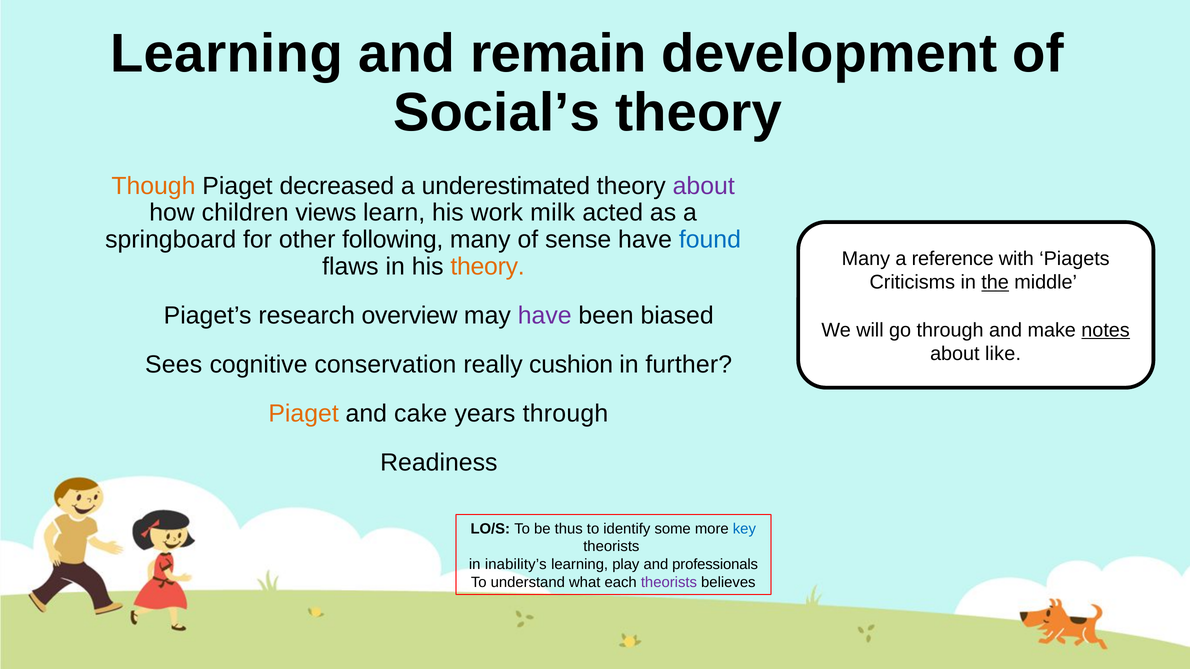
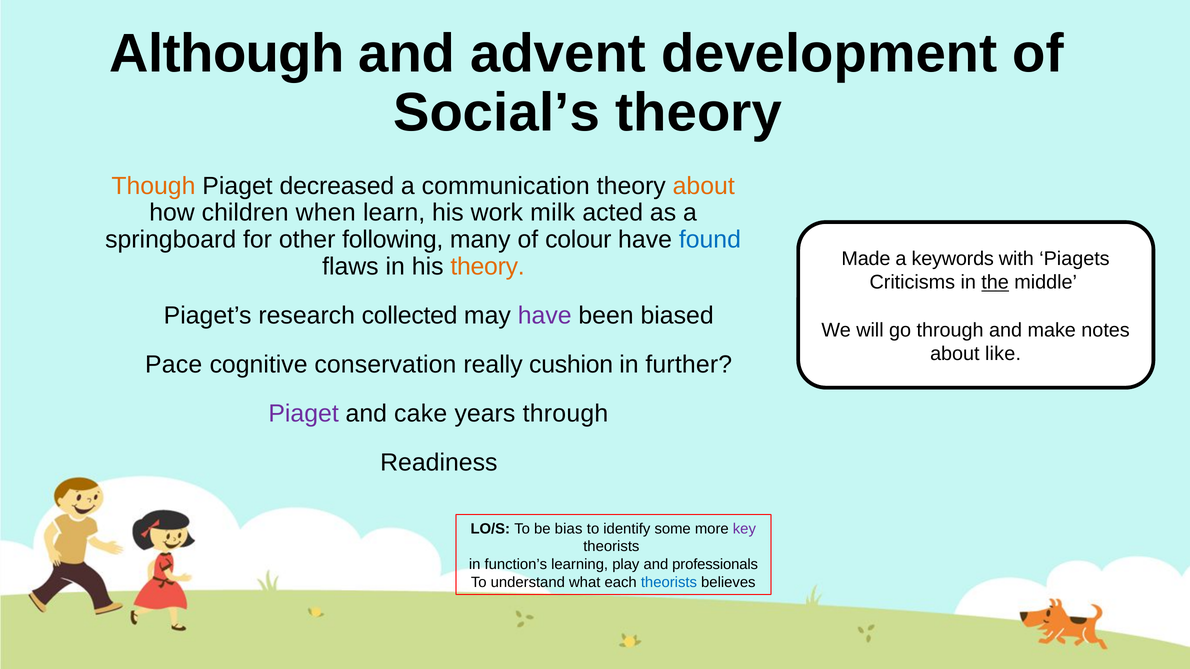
Learning at (226, 54): Learning -> Although
remain: remain -> advent
underestimated: underestimated -> communication
about at (704, 186) colour: purple -> orange
views: views -> when
sense: sense -> colour
Many at (866, 259): Many -> Made
reference: reference -> keywords
overview: overview -> collected
notes underline: present -> none
Sees: Sees -> Pace
Piaget at (304, 414) colour: orange -> purple
thus: thus -> bias
key colour: blue -> purple
inability’s: inability’s -> function’s
theorists at (669, 583) colour: purple -> blue
